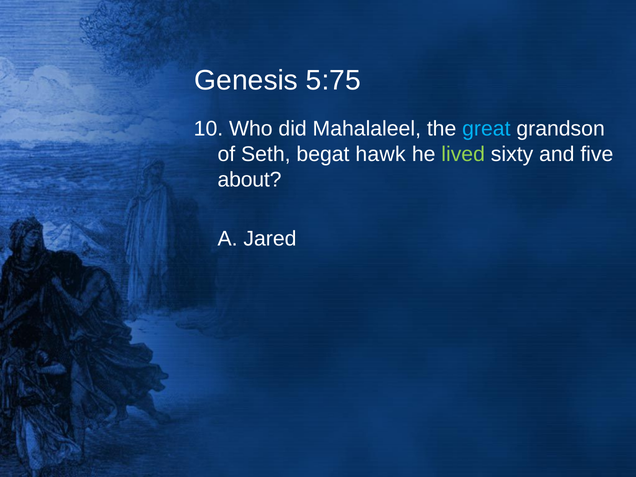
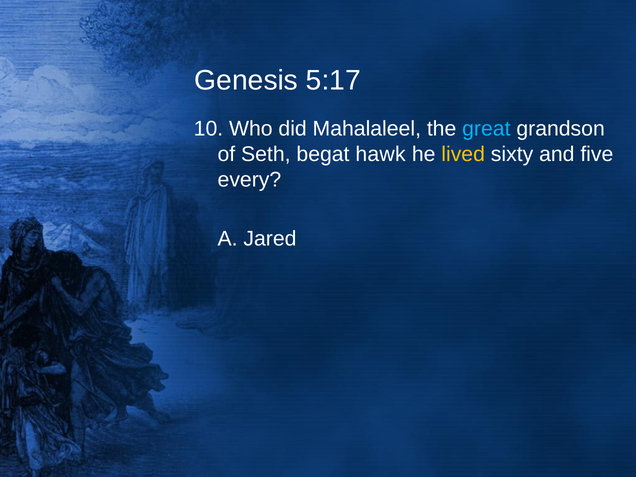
5:75: 5:75 -> 5:17
lived colour: light green -> yellow
about: about -> every
